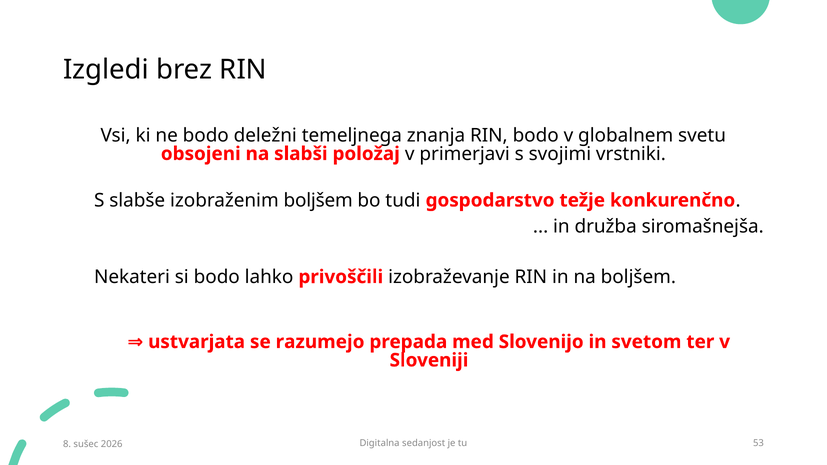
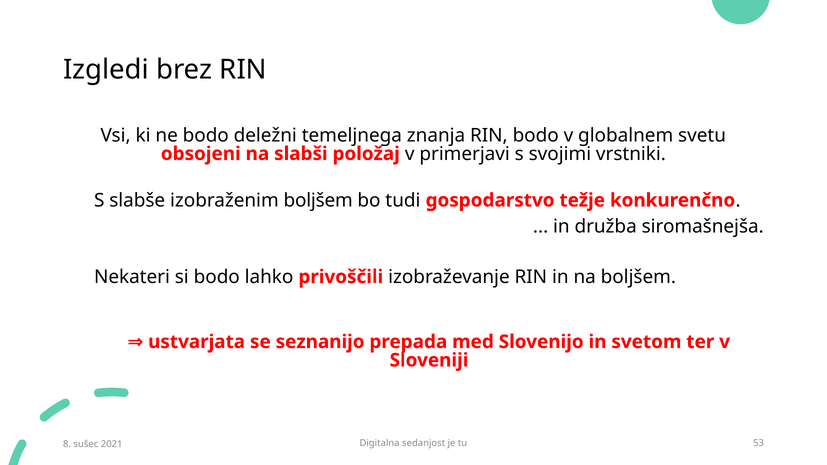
razumejo: razumejo -> seznanijo
2026: 2026 -> 2021
